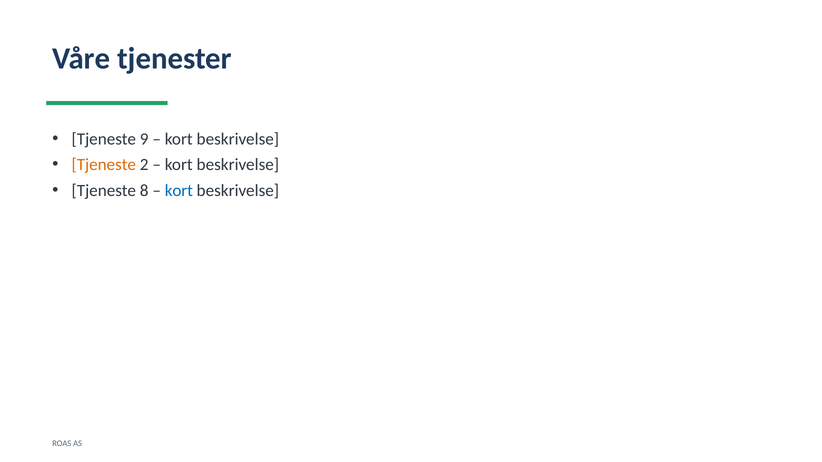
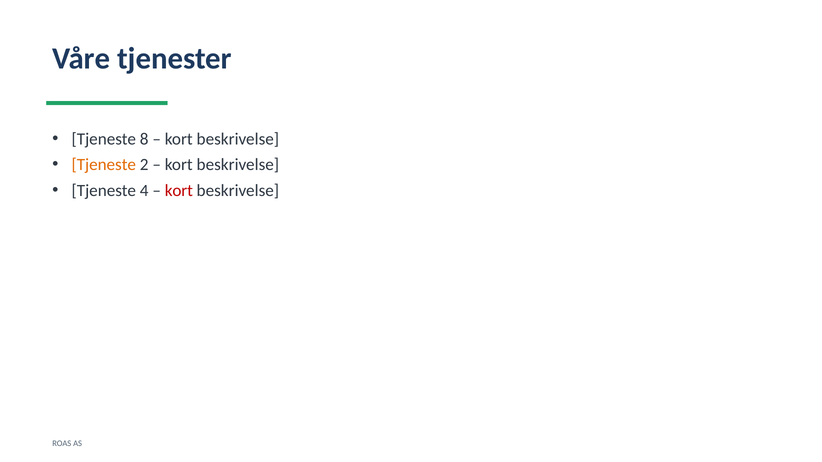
9: 9 -> 8
8: 8 -> 4
kort at (179, 191) colour: blue -> red
